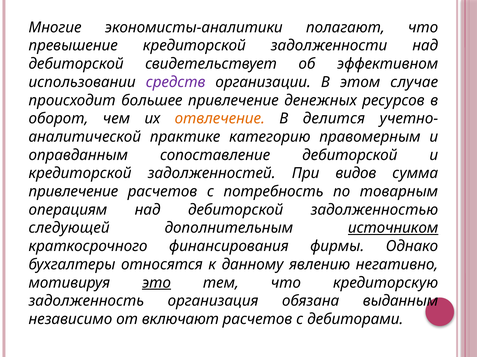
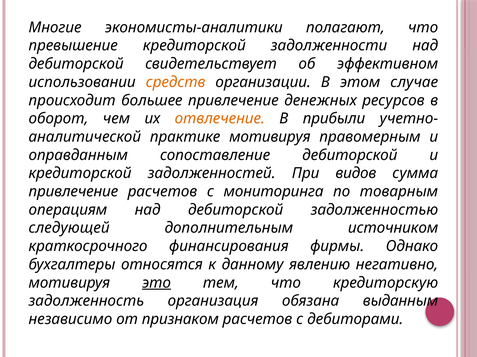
средств colour: purple -> orange
делится: делится -> прибыли
практике категорию: категорию -> мотивируя
потребность: потребность -> мониторинга
источником underline: present -> none
включают: включают -> признаком
